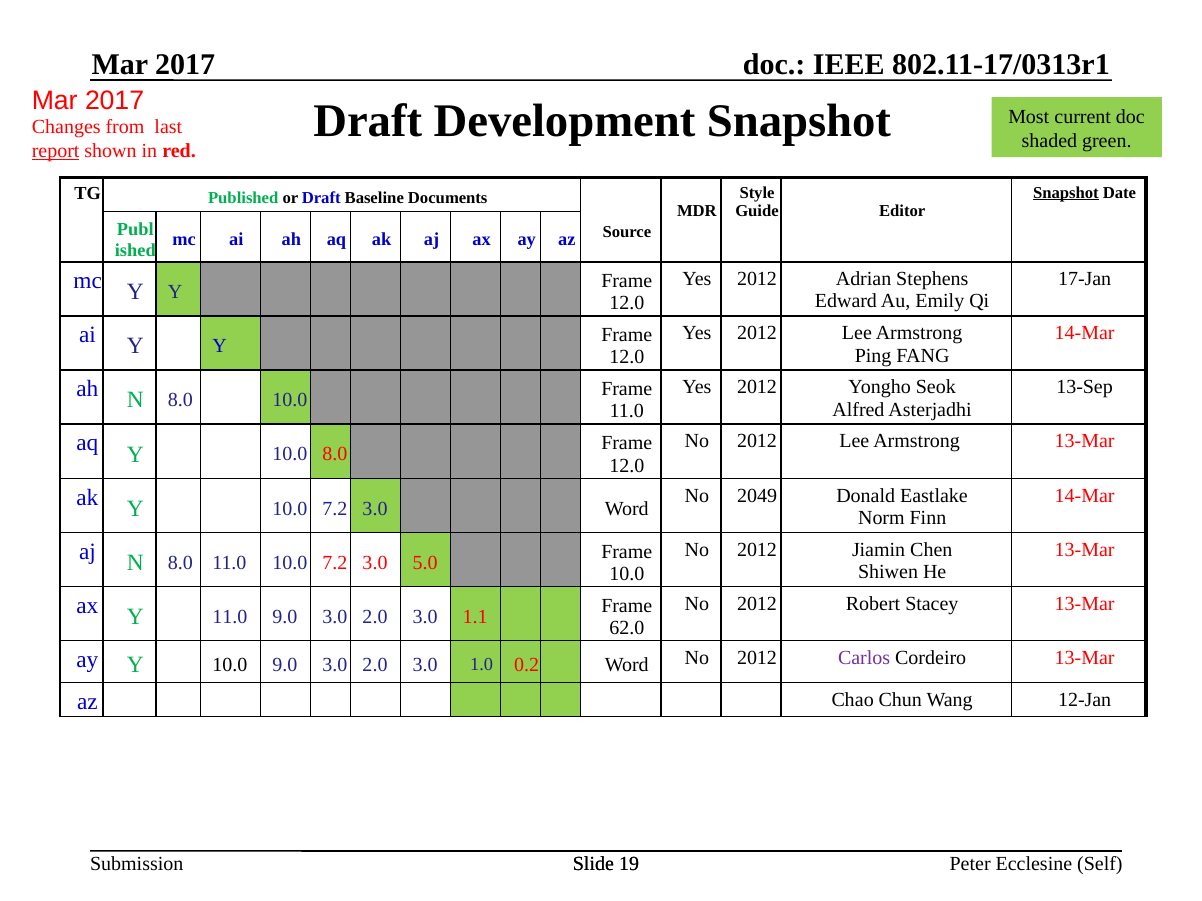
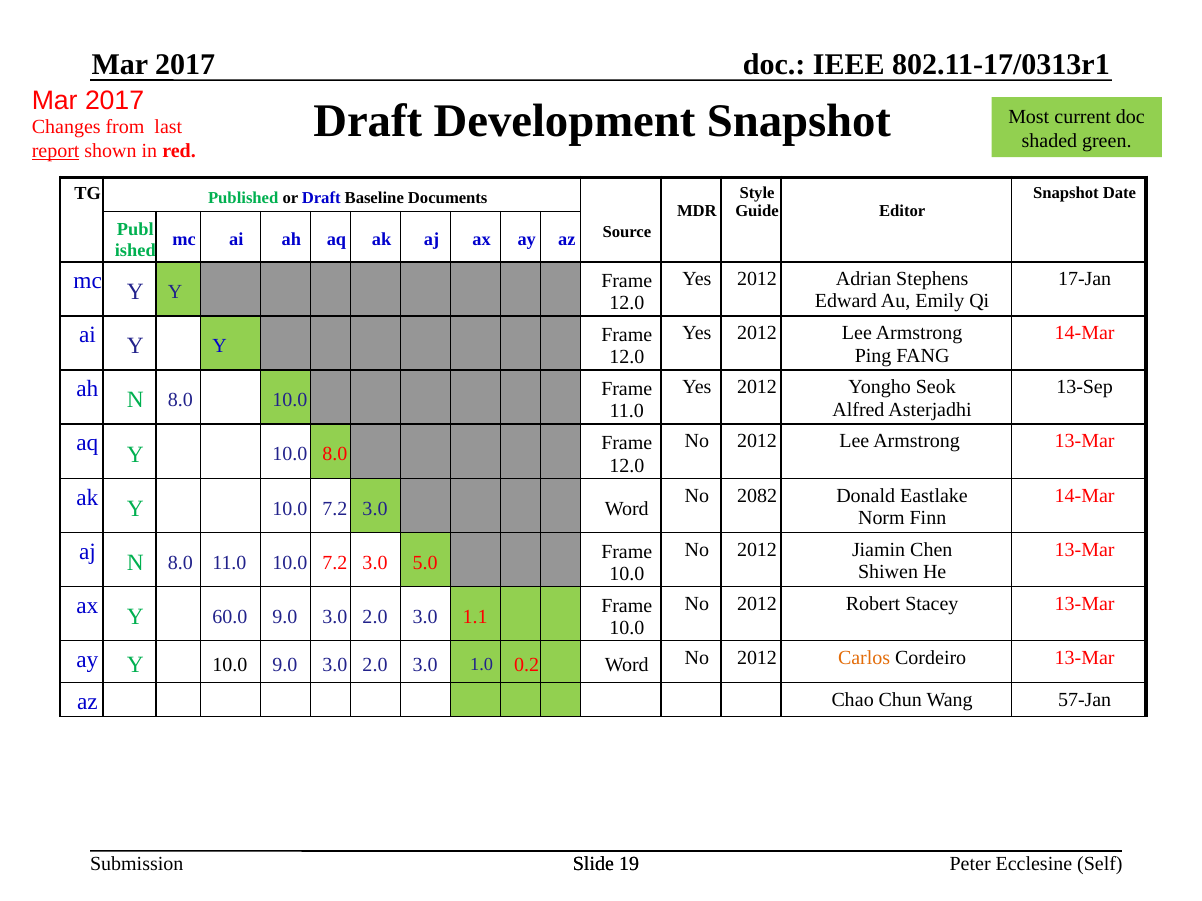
Snapshot at (1066, 193) underline: present -> none
2049: 2049 -> 2082
Y 11.0: 11.0 -> 60.0
62.0 at (627, 628): 62.0 -> 10.0
Carlos colour: purple -> orange
12-Jan: 12-Jan -> 57-Jan
